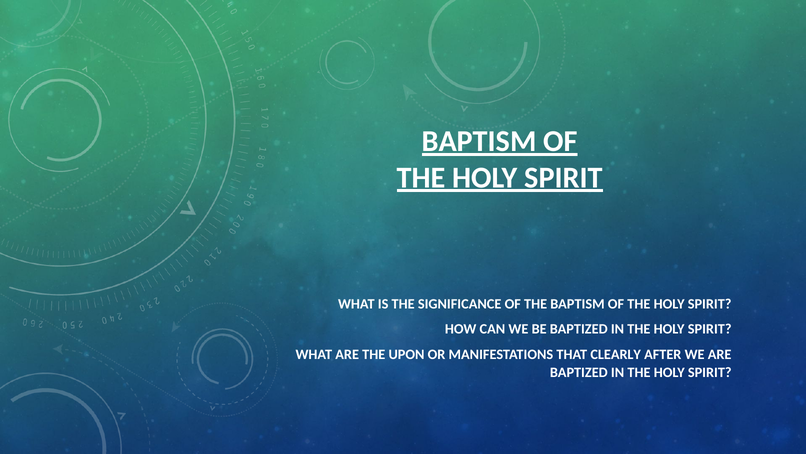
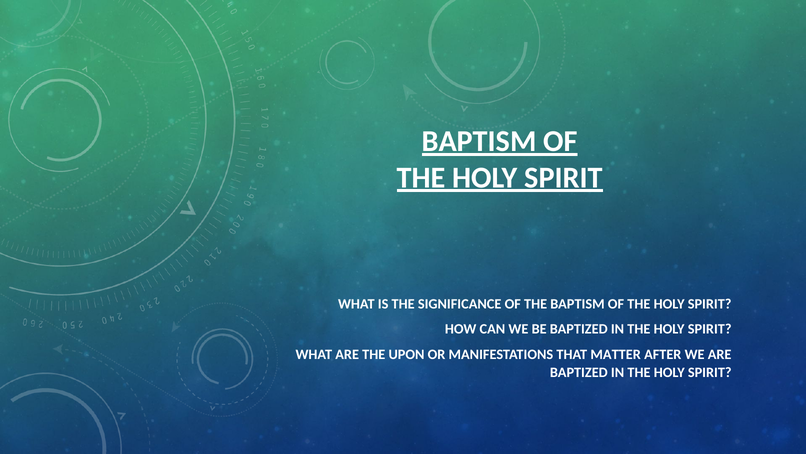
CLEARLY: CLEARLY -> MATTER
